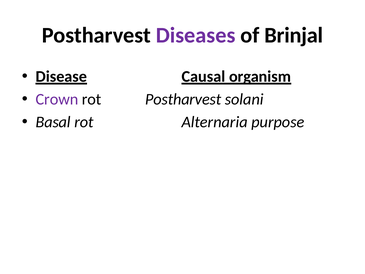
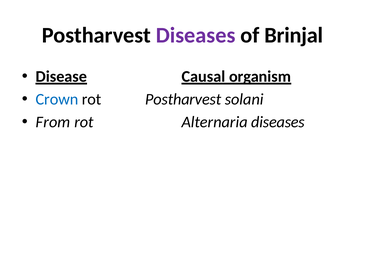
Crown colour: purple -> blue
Basal: Basal -> From
Alternaria purpose: purpose -> diseases
